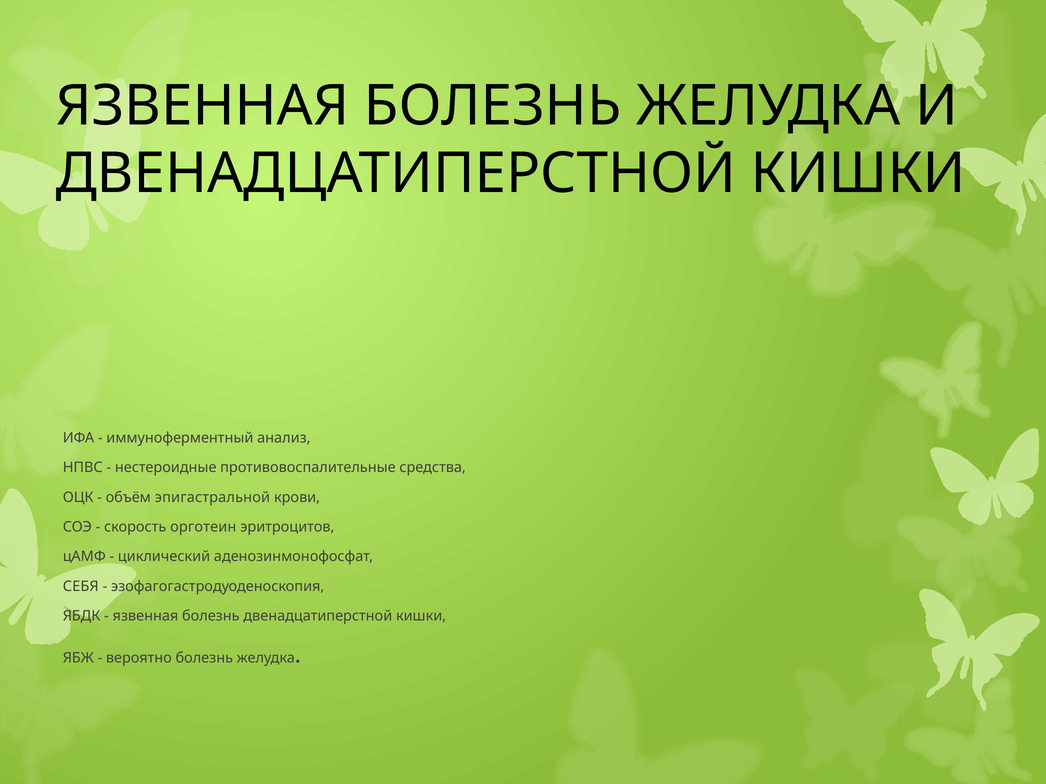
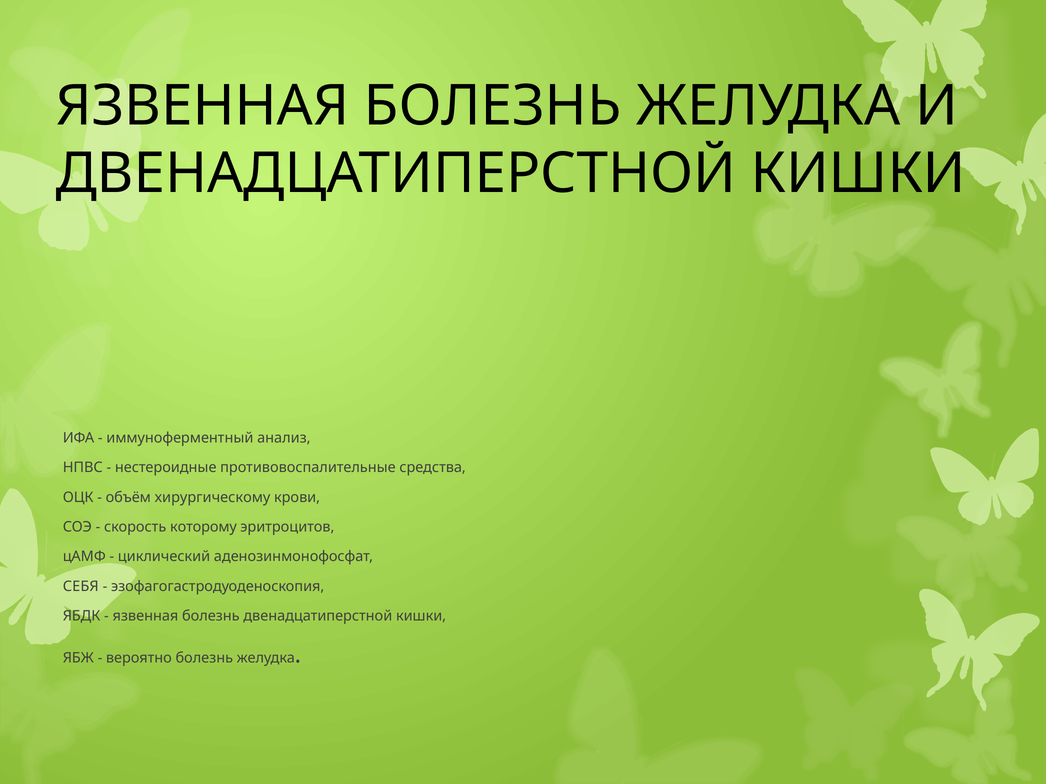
эпигастральной: эпигастральной -> хирургическому
орготеин: орготеин -> которому
